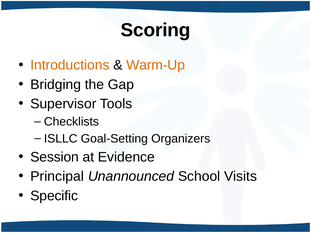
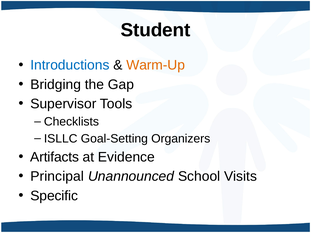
Scoring: Scoring -> Student
Introductions colour: orange -> blue
Session: Session -> Artifacts
